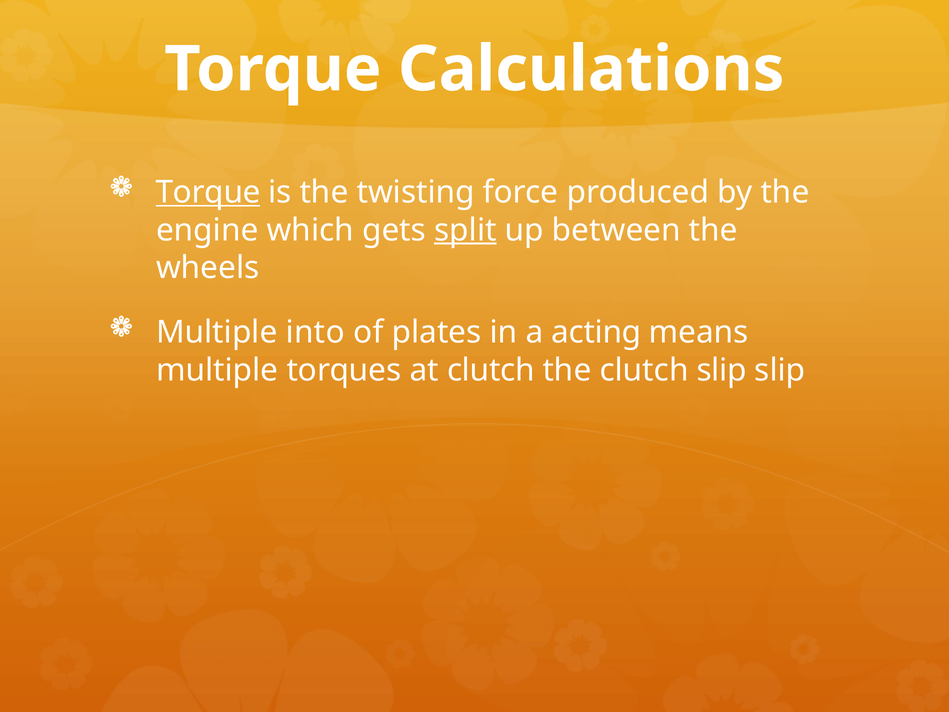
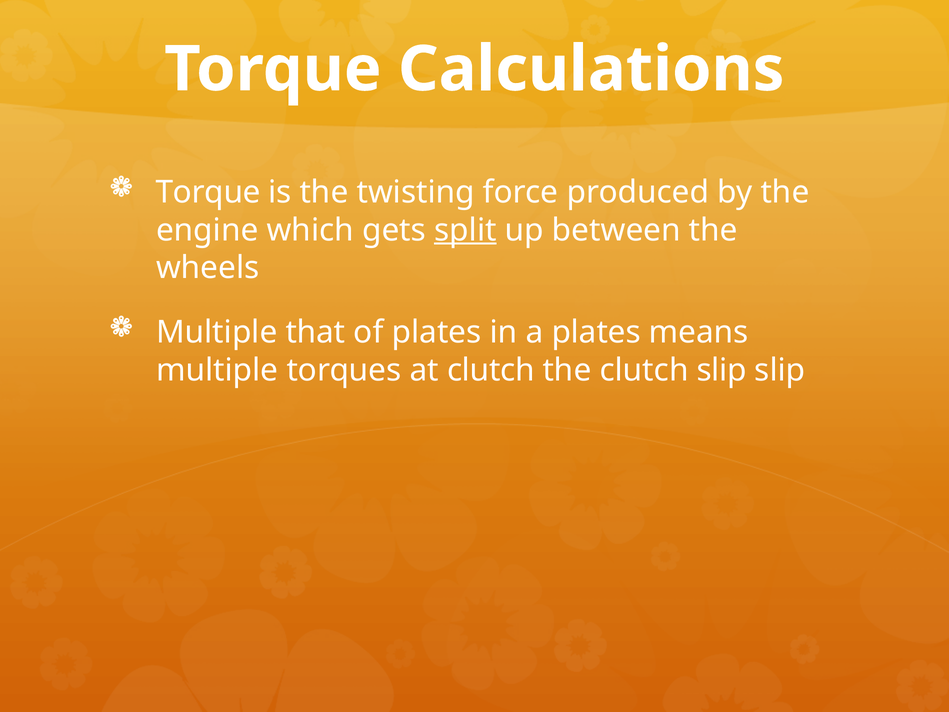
Torque at (208, 192) underline: present -> none
into: into -> that
a acting: acting -> plates
